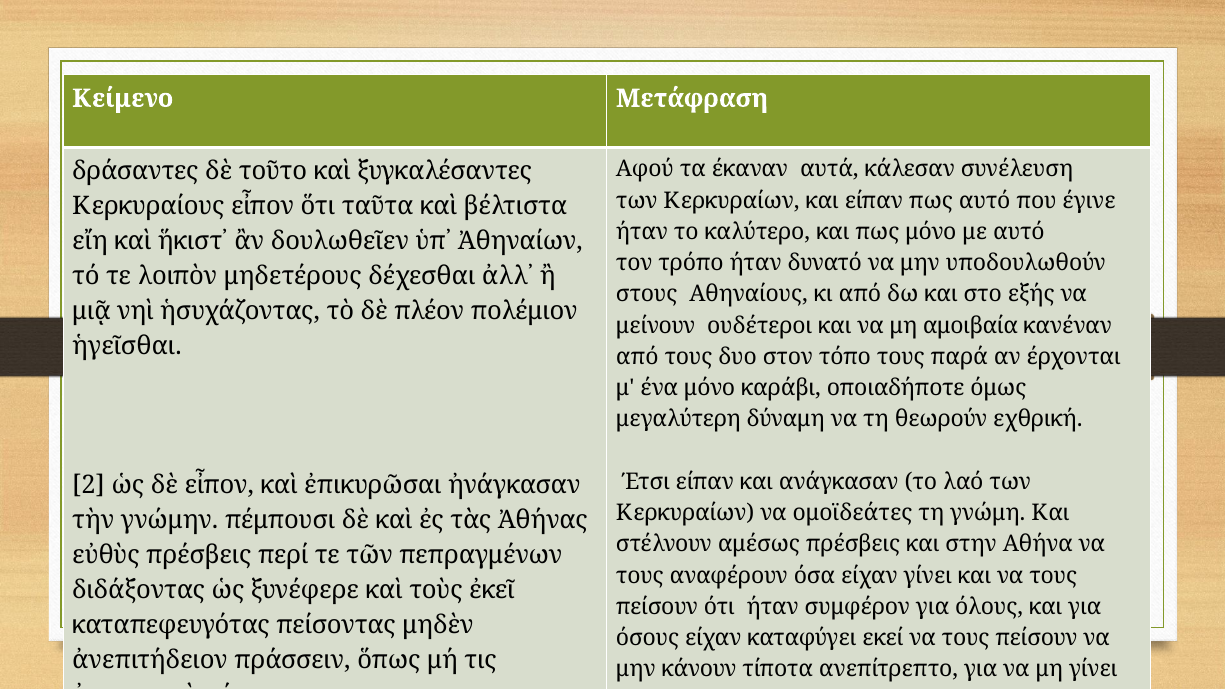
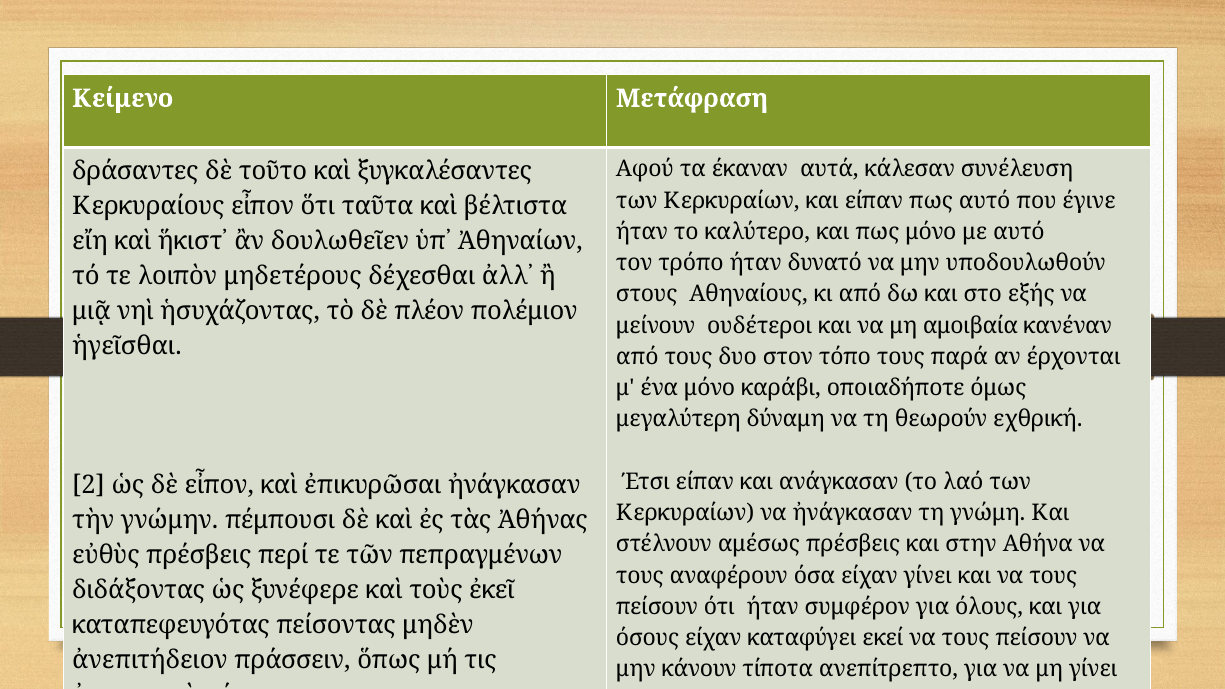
να ομοϊδεάτες: ομοϊδεάτες -> ἠνάγκασαν
